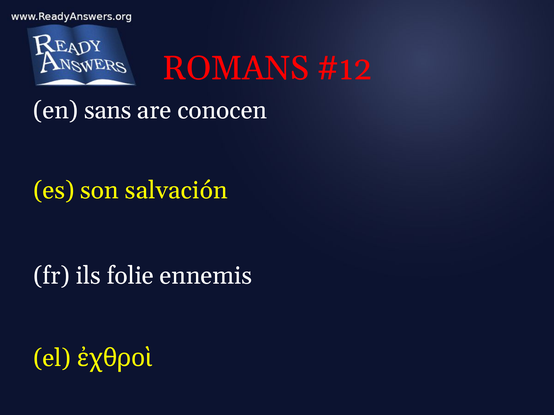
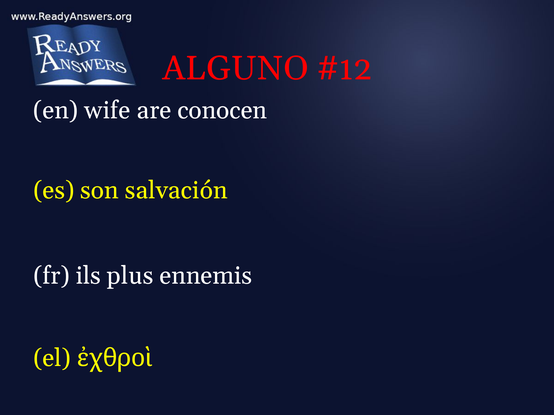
ROMANS: ROMANS -> ALGUNO
sans: sans -> wife
folie: folie -> plus
